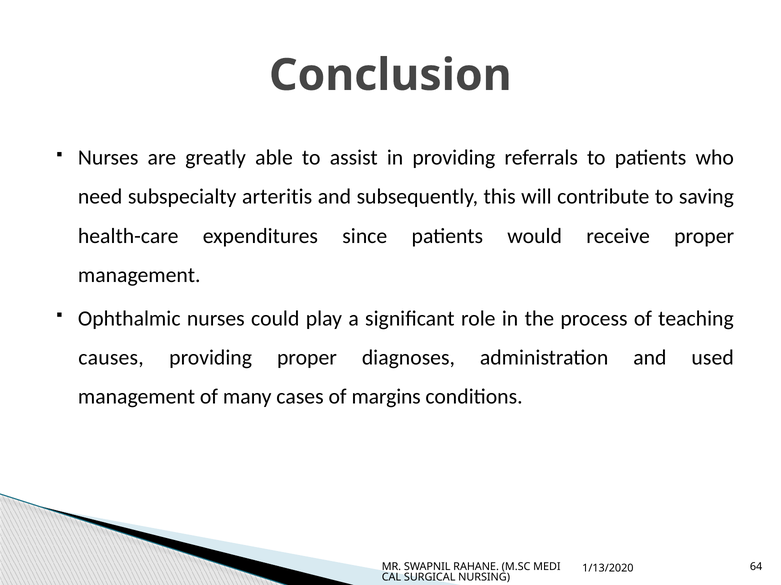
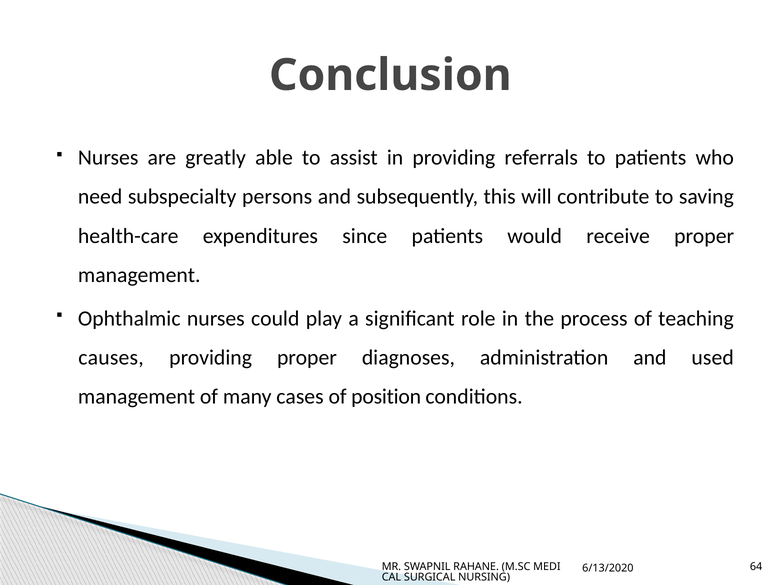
arteritis: arteritis -> persons
margins: margins -> position
1/13/2020: 1/13/2020 -> 6/13/2020
